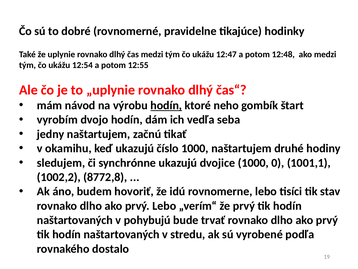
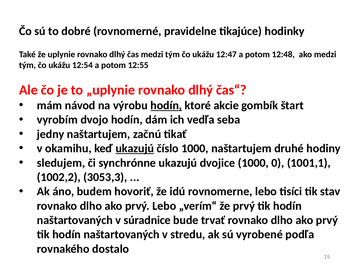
neho: neho -> akcie
ukazujú at (135, 148) underline: none -> present
8772,8: 8772,8 -> 3053,3
pohybujú: pohybujú -> súradnice
